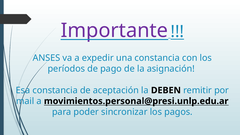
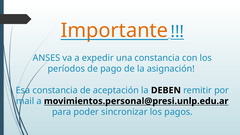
Importante colour: purple -> orange
